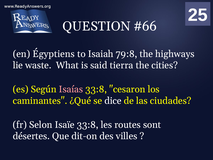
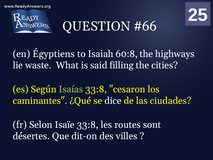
79:8: 79:8 -> 60:8
tierra: tierra -> filling
Isaías colour: pink -> light green
